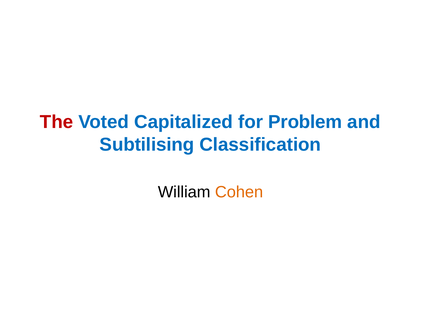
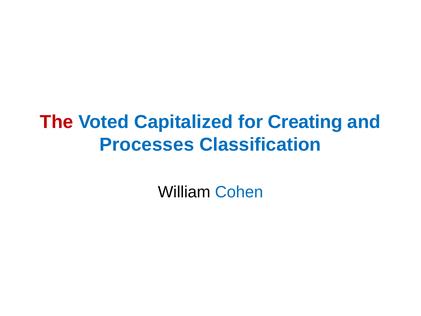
Problem: Problem -> Creating
Subtilising: Subtilising -> Processes
Cohen colour: orange -> blue
